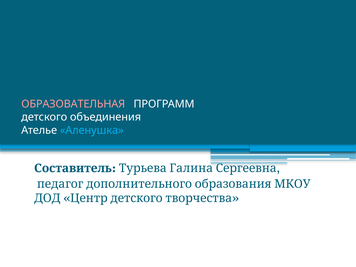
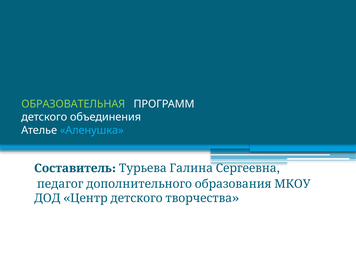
ОБРАЗОВАТЕЛЬНАЯ colour: pink -> light green
